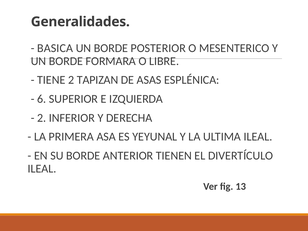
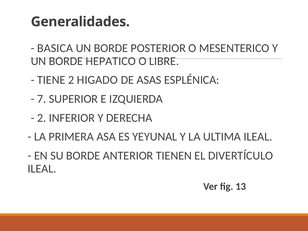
FORMARA: FORMARA -> HEPATICO
TAPIZAN: TAPIZAN -> HIGADO
6: 6 -> 7
